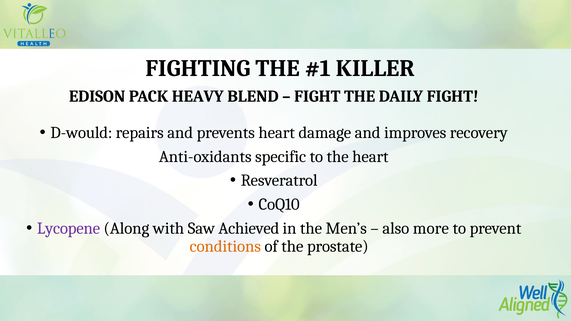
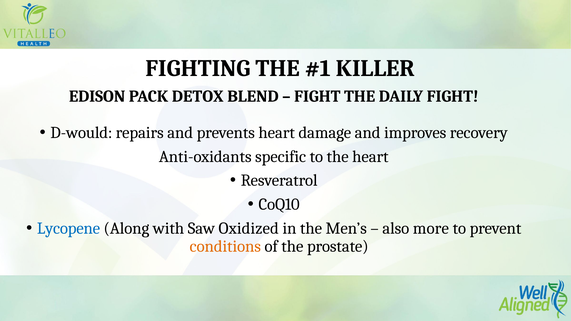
HEAVY: HEAVY -> DETOX
Lycopene colour: purple -> blue
Achieved: Achieved -> Oxidized
